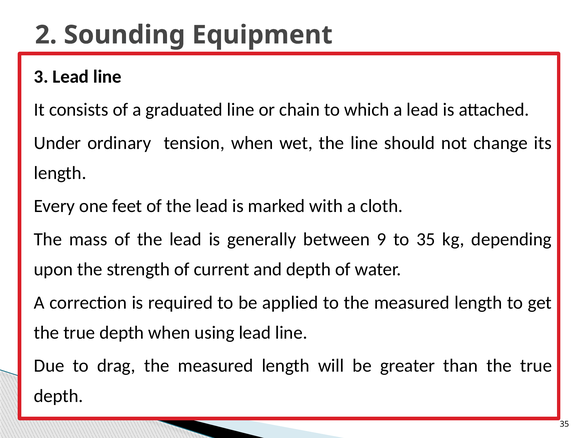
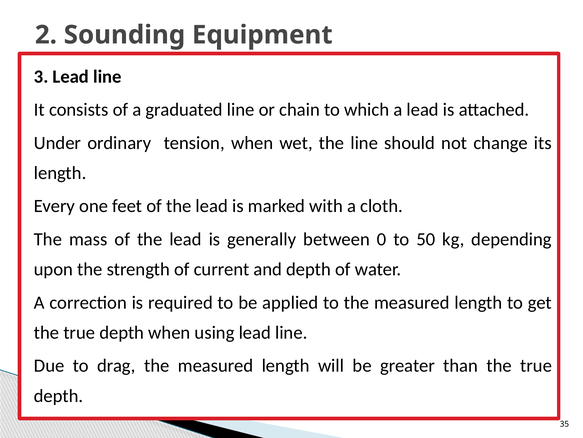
9: 9 -> 0
to 35: 35 -> 50
